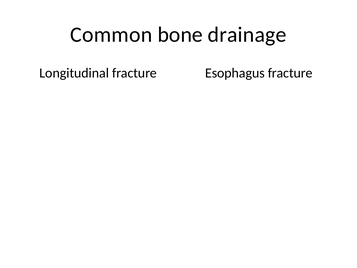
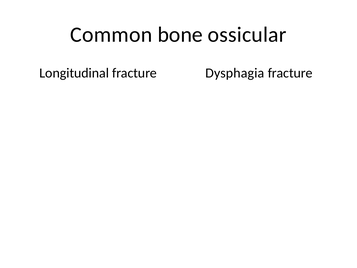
drainage: drainage -> ossicular
Esophagus: Esophagus -> Dysphagia
